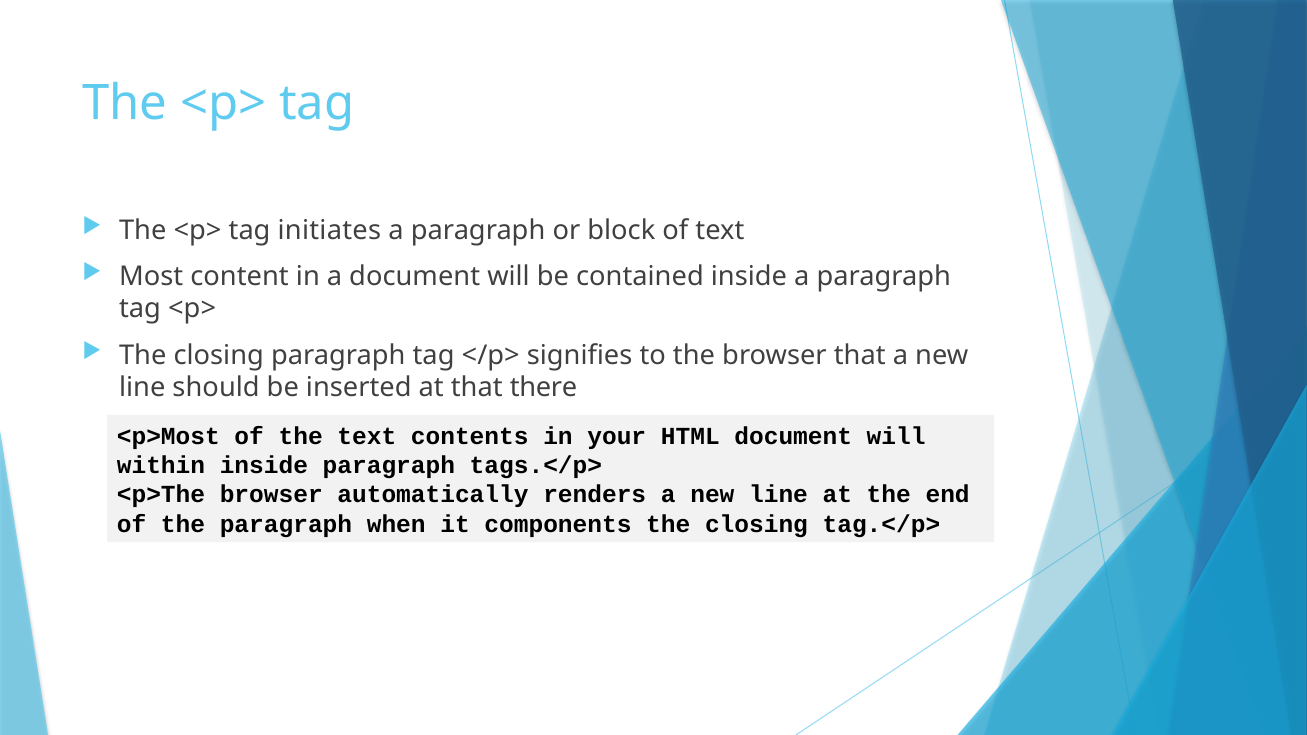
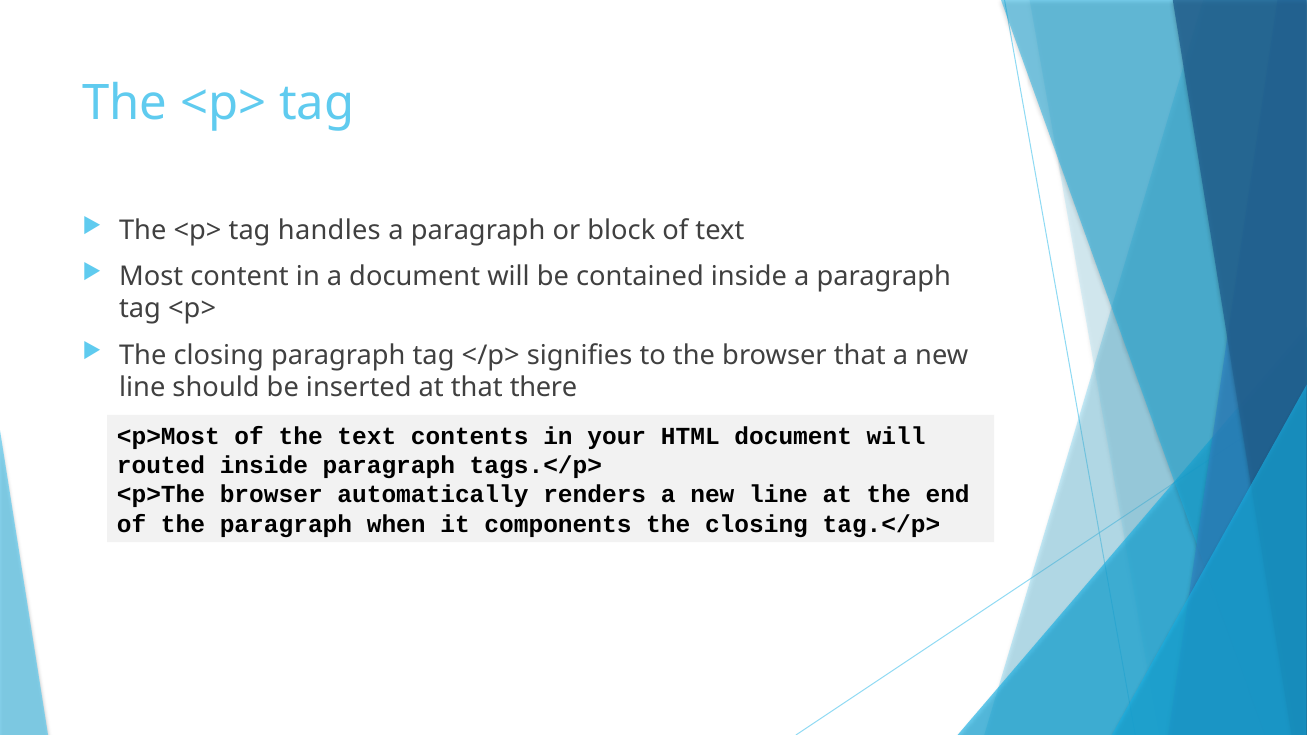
initiates: initiates -> handles
within: within -> routed
